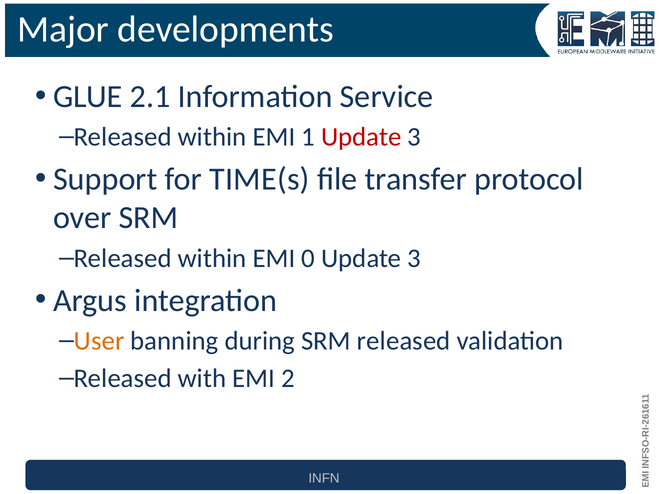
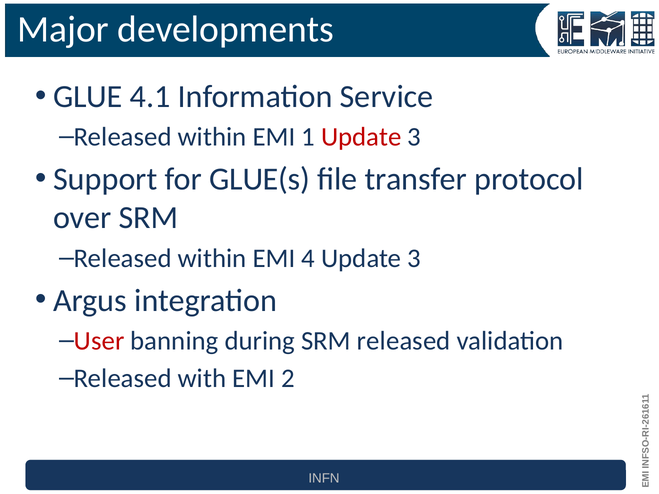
2.1: 2.1 -> 4.1
TIME(s: TIME(s -> GLUE(s
0: 0 -> 4
User colour: orange -> red
